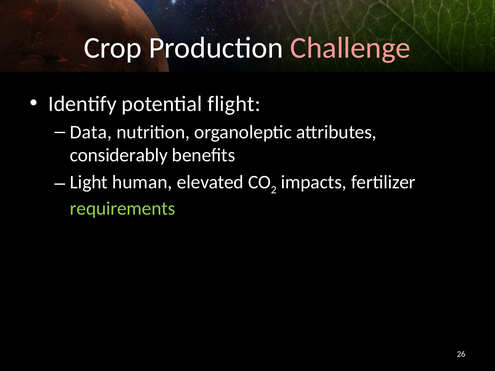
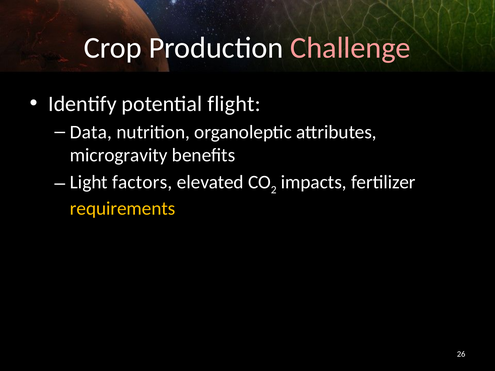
considerably: considerably -> microgravity
human: human -> factors
requirements colour: light green -> yellow
